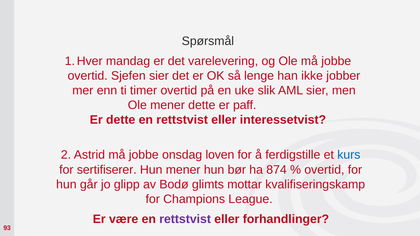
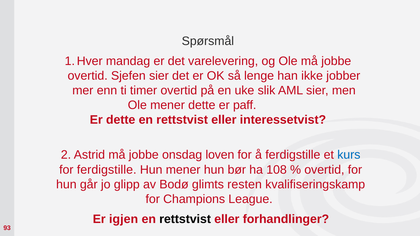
for sertifiserer: sertifiserer -> ferdigstille
874: 874 -> 108
mottar: mottar -> resten
være: være -> igjen
rettstvist at (185, 219) colour: purple -> black
